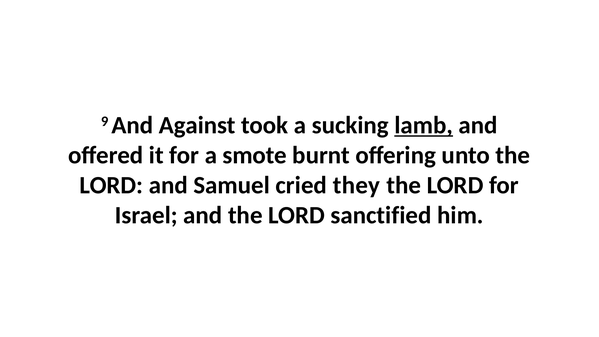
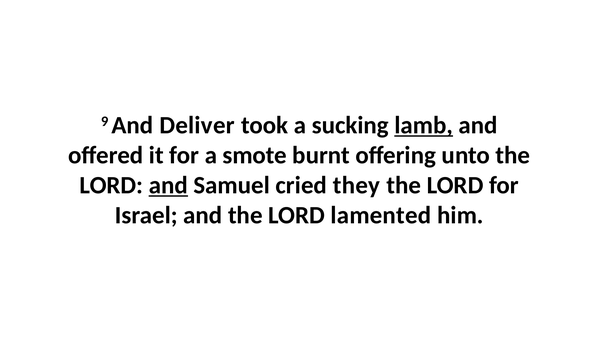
Against: Against -> Deliver
and at (168, 185) underline: none -> present
sanctified: sanctified -> lamented
